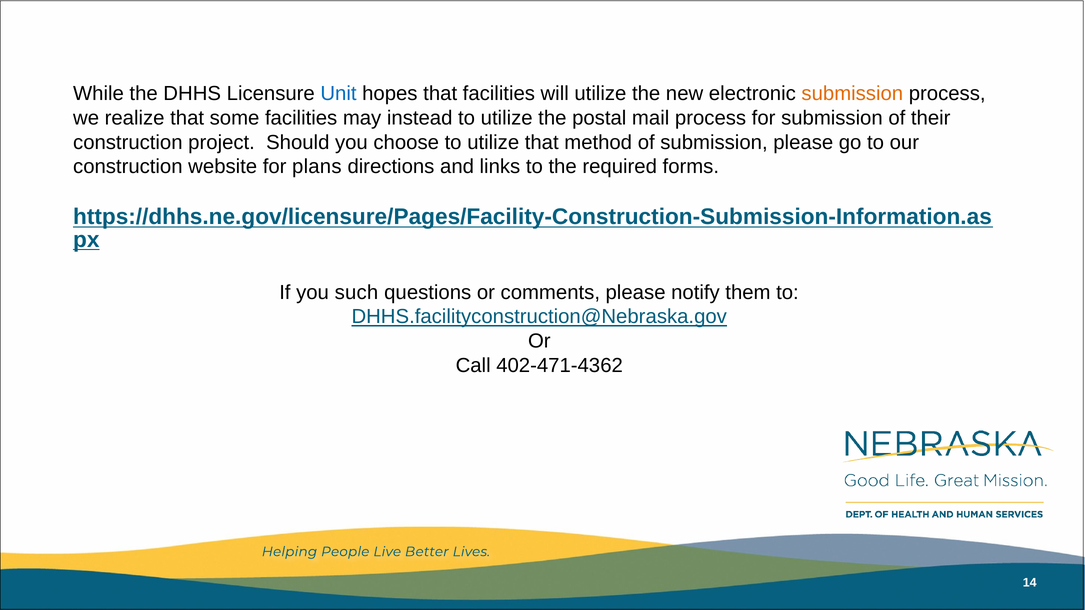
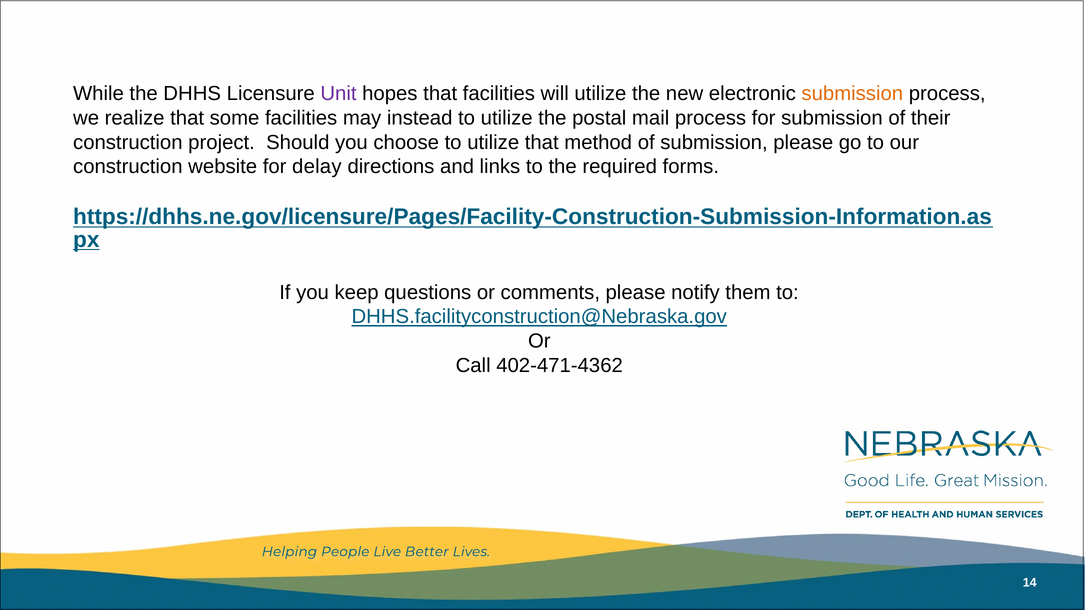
Unit colour: blue -> purple
plans: plans -> delay
such: such -> keep
